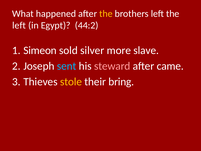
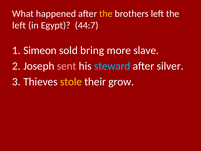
44:2: 44:2 -> 44:7
silver: silver -> bring
sent colour: light blue -> pink
steward colour: pink -> light blue
came: came -> silver
bring: bring -> grow
